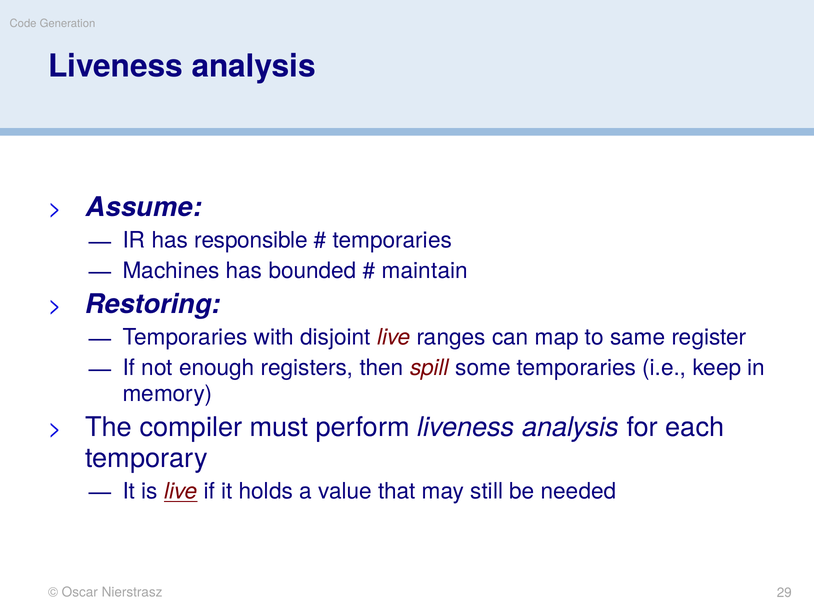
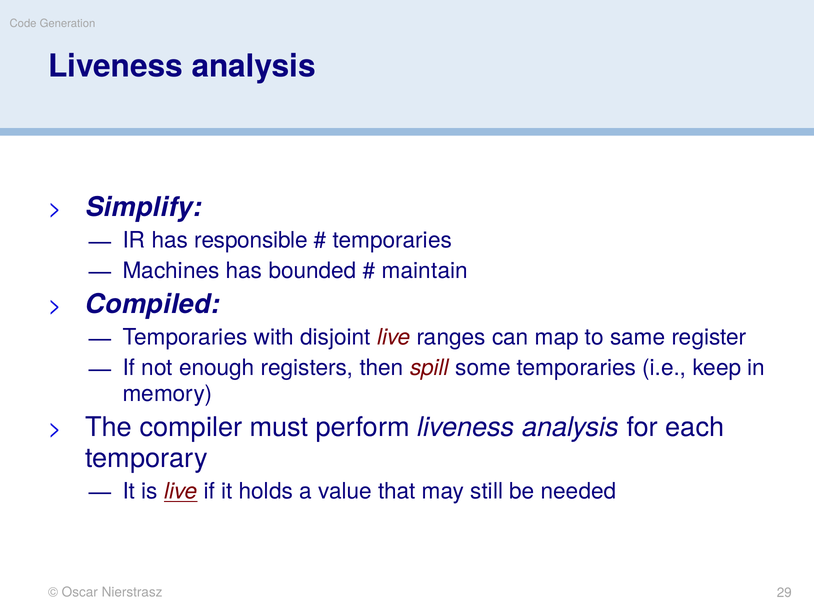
Assume: Assume -> Simplify
Restoring: Restoring -> Compiled
